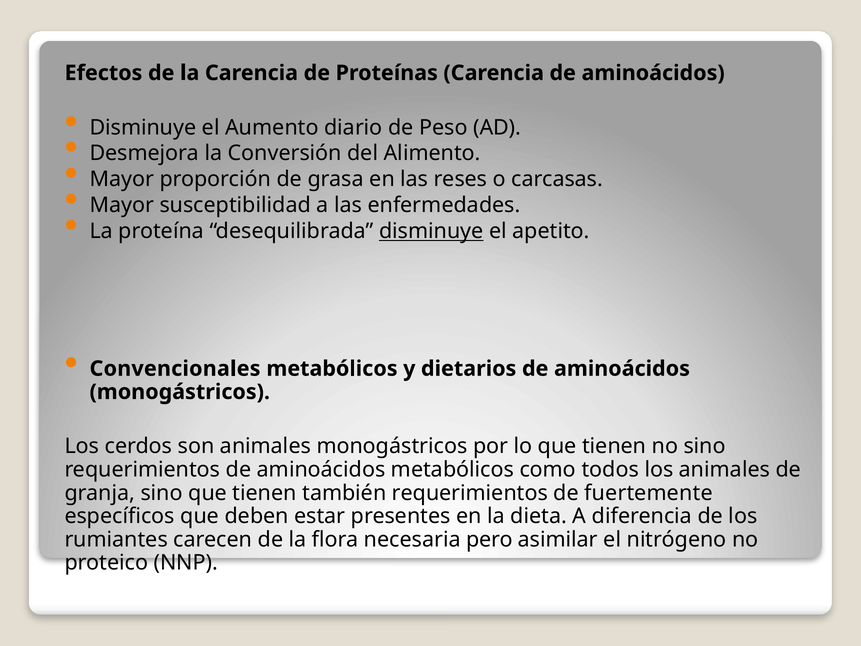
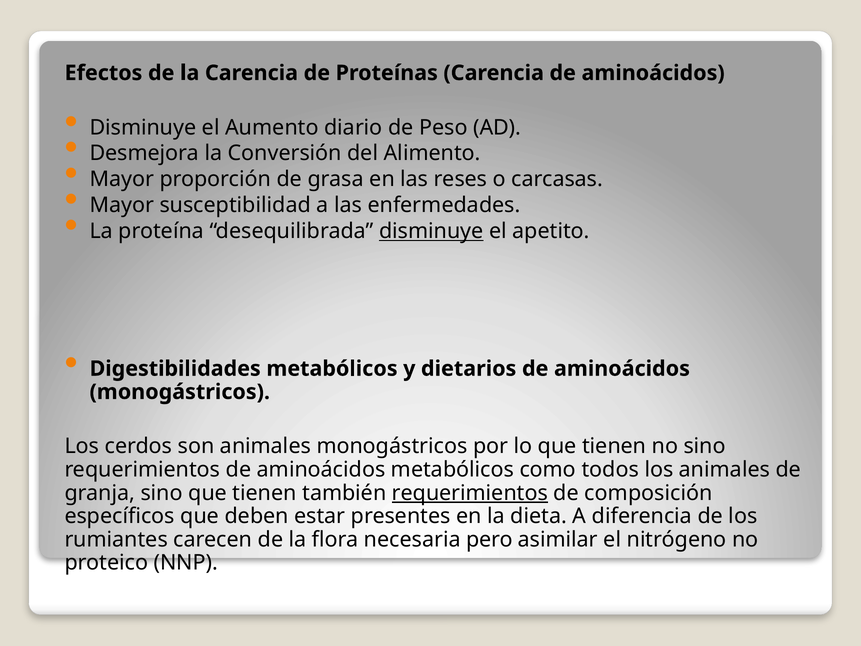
Convencionales: Convencionales -> Digestibilidades
requerimientos at (470, 493) underline: none -> present
fuertemente: fuertemente -> composición
